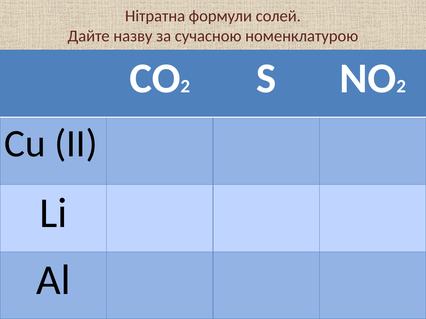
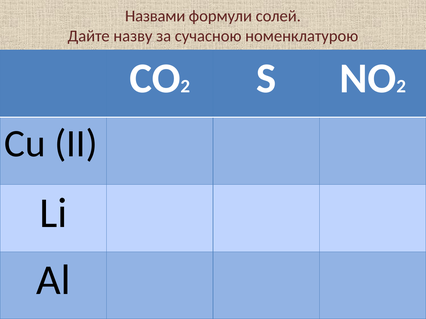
Нітратна: Нітратна -> Назвами
